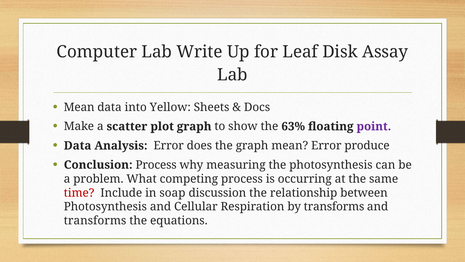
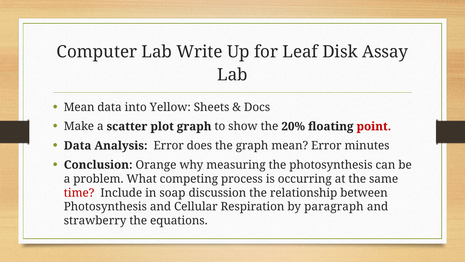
63%: 63% -> 20%
point colour: purple -> red
produce: produce -> minutes
Conclusion Process: Process -> Orange
by transforms: transforms -> paragraph
transforms at (95, 220): transforms -> strawberry
